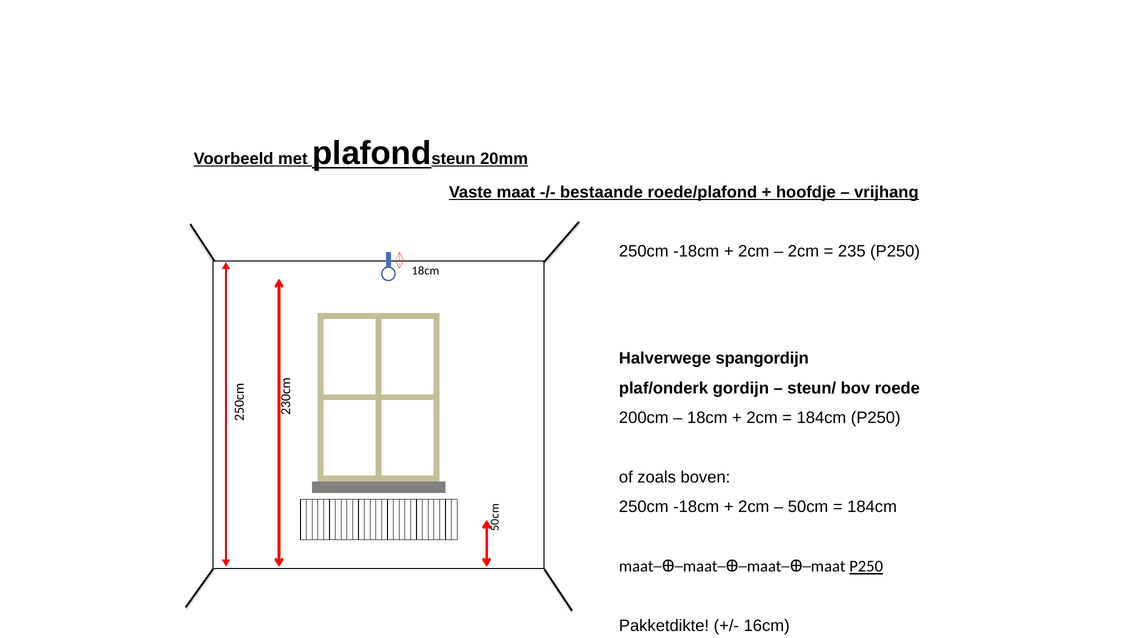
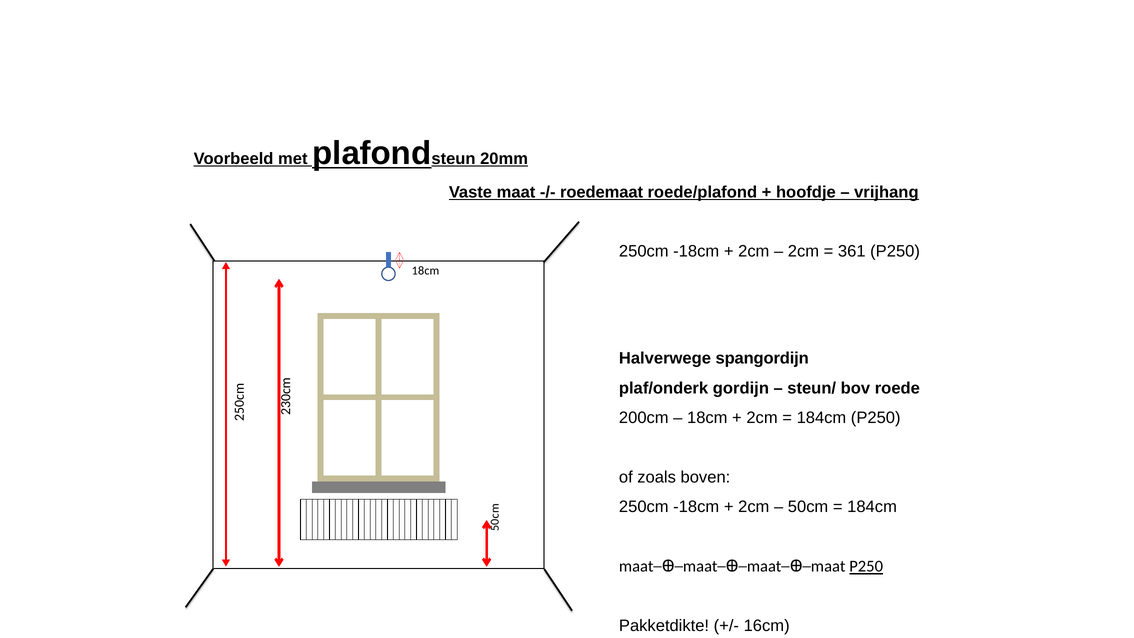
bestaande: bestaande -> roedemaat
235: 235 -> 361
